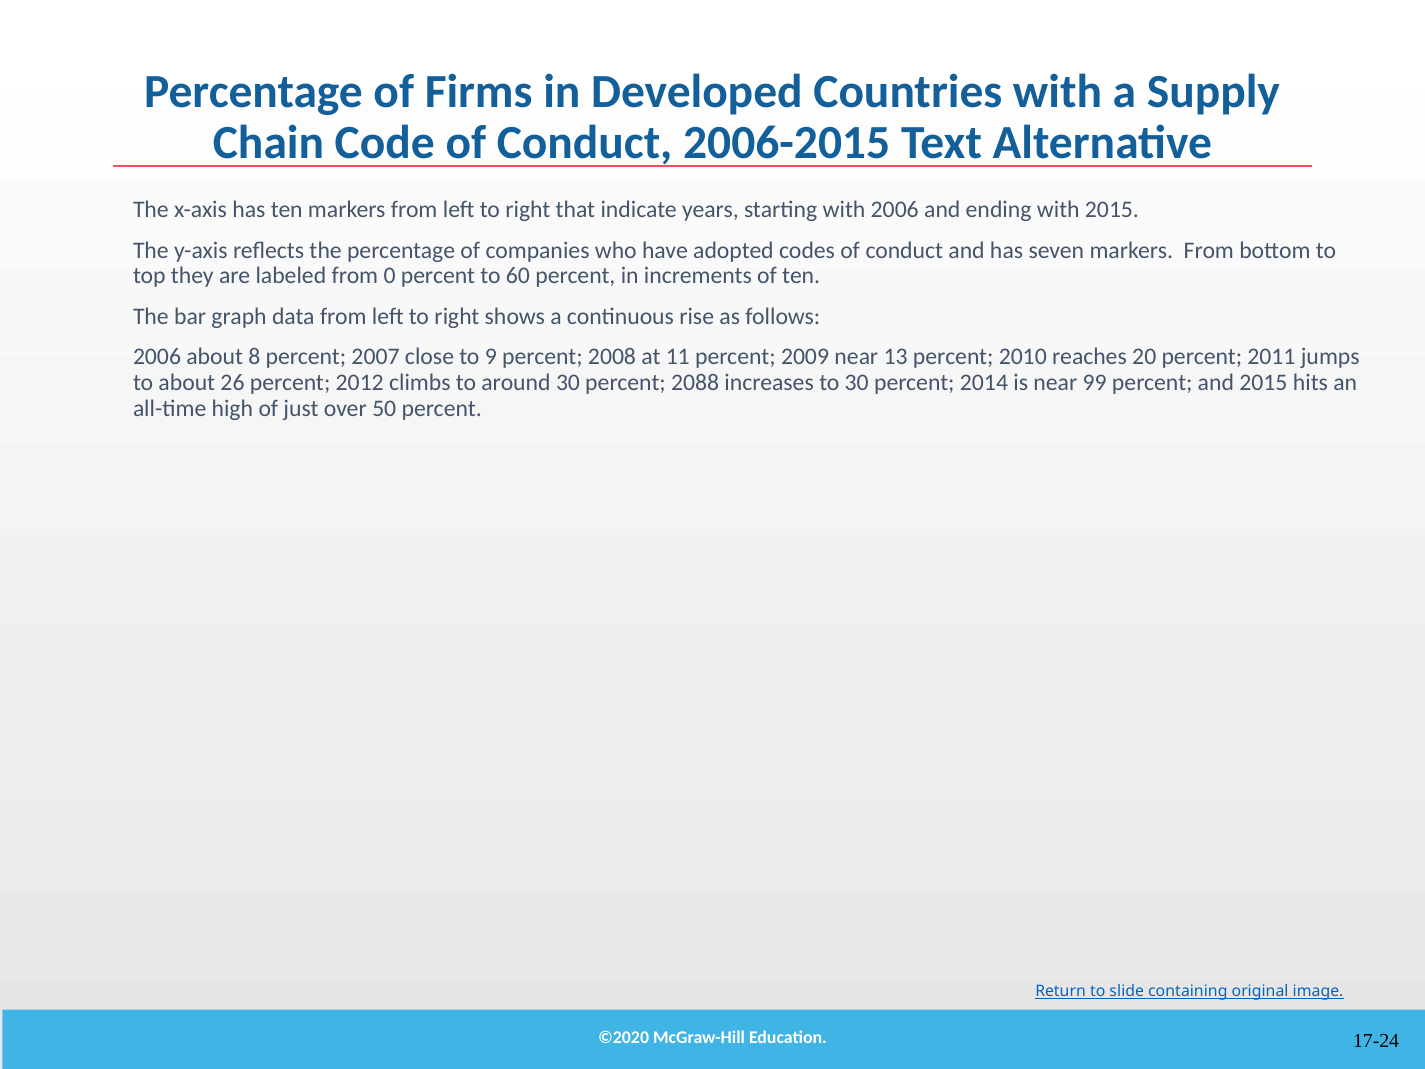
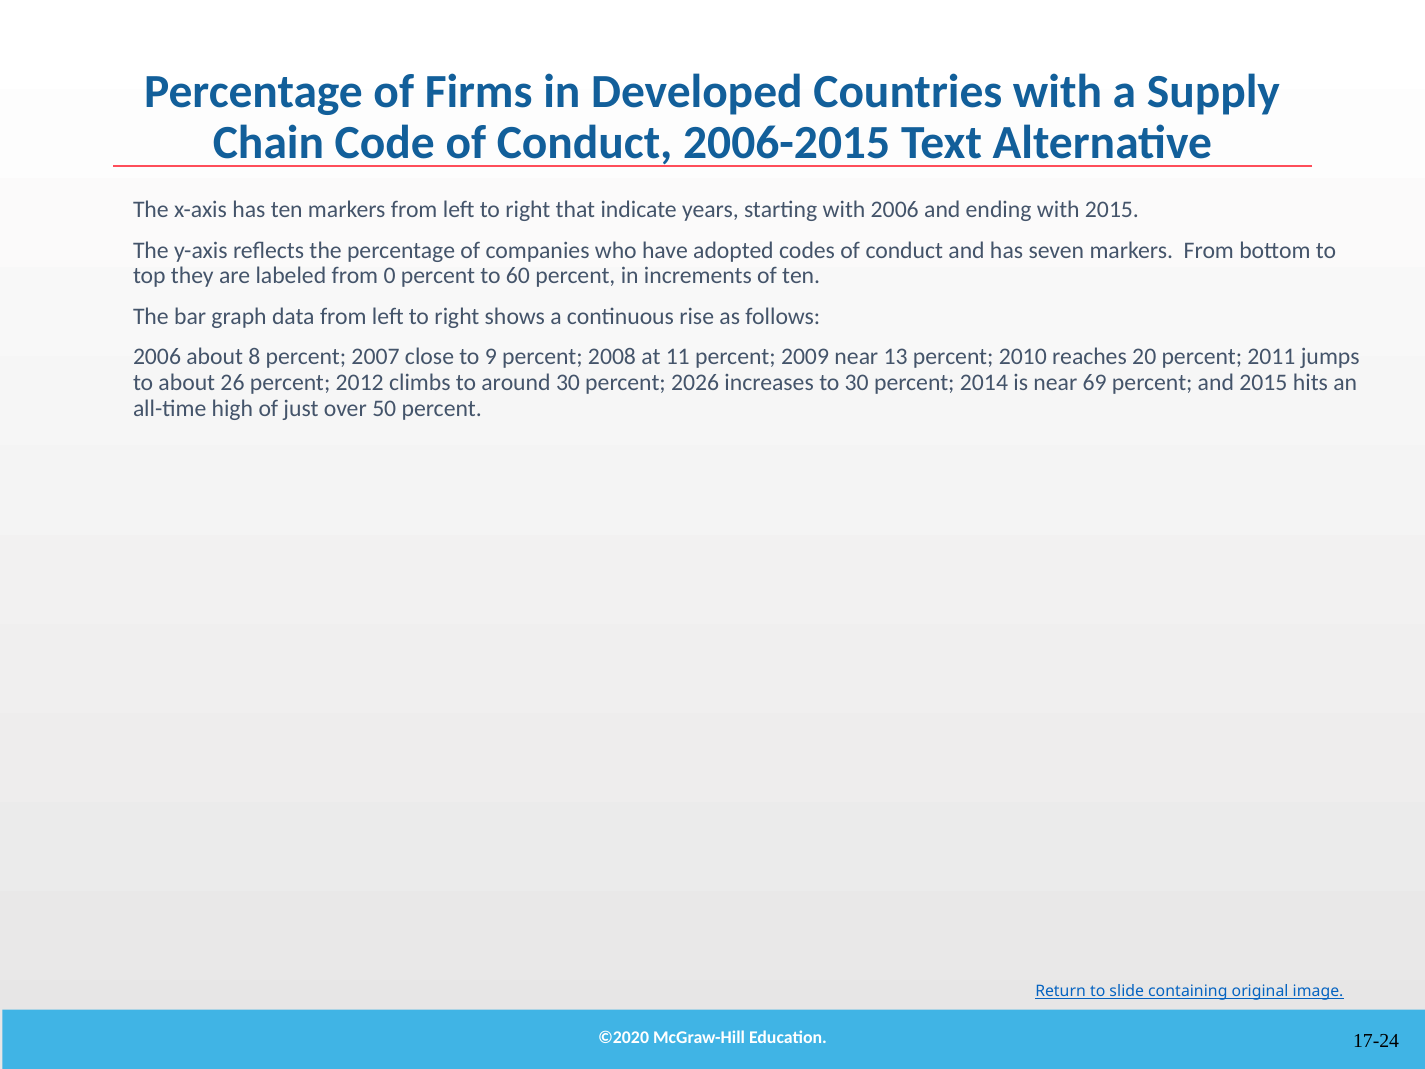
2088: 2088 -> 2026
99: 99 -> 69
